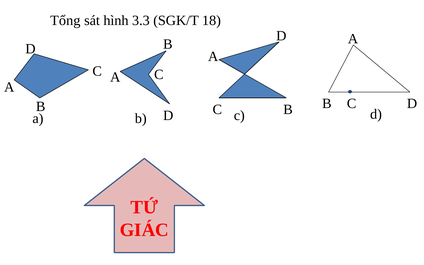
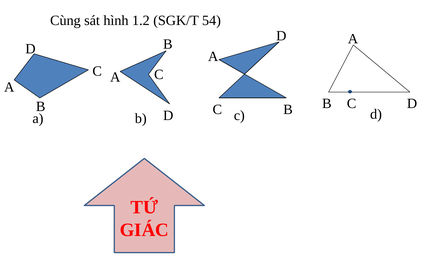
Tổng: Tổng -> Cùng
3.3: 3.3 -> 1.2
18: 18 -> 54
